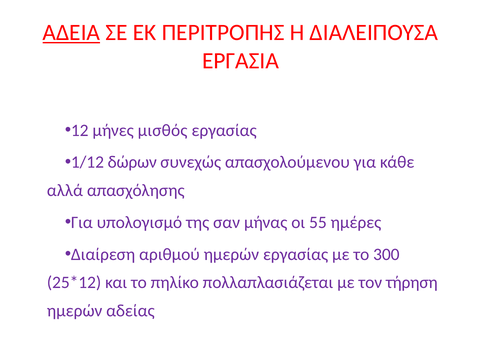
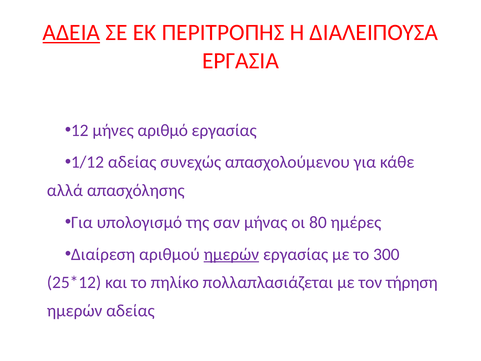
μισθός: μισθός -> αριθμό
1/12 δώρων: δώρων -> αδείας
55: 55 -> 80
ημερών at (231, 254) underline: none -> present
